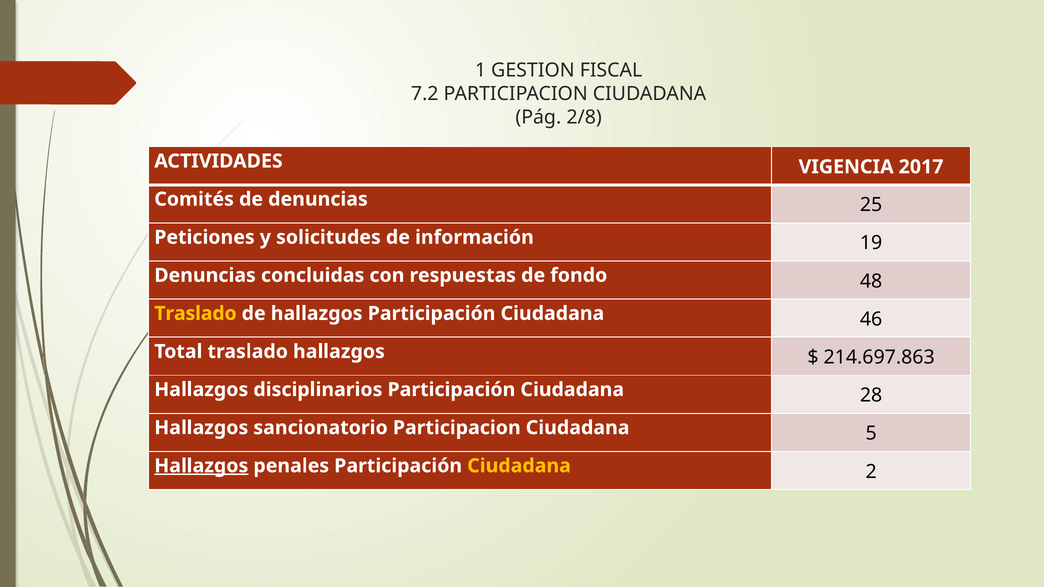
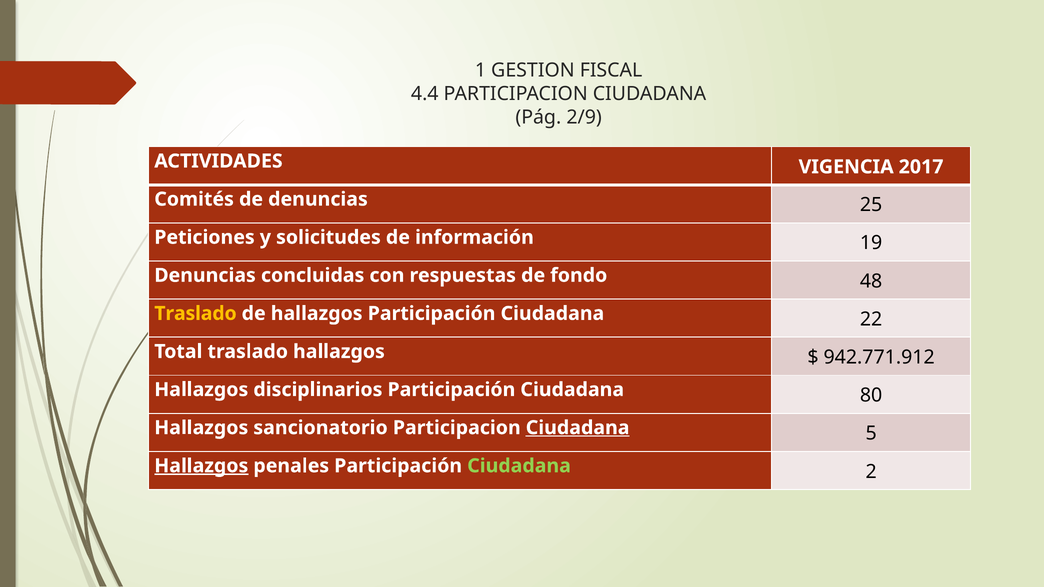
7.2: 7.2 -> 4.4
2/8: 2/8 -> 2/9
46: 46 -> 22
214.697.863: 214.697.863 -> 942.771.912
28: 28 -> 80
Ciudadana at (578, 428) underline: none -> present
Ciudadana at (519, 466) colour: yellow -> light green
